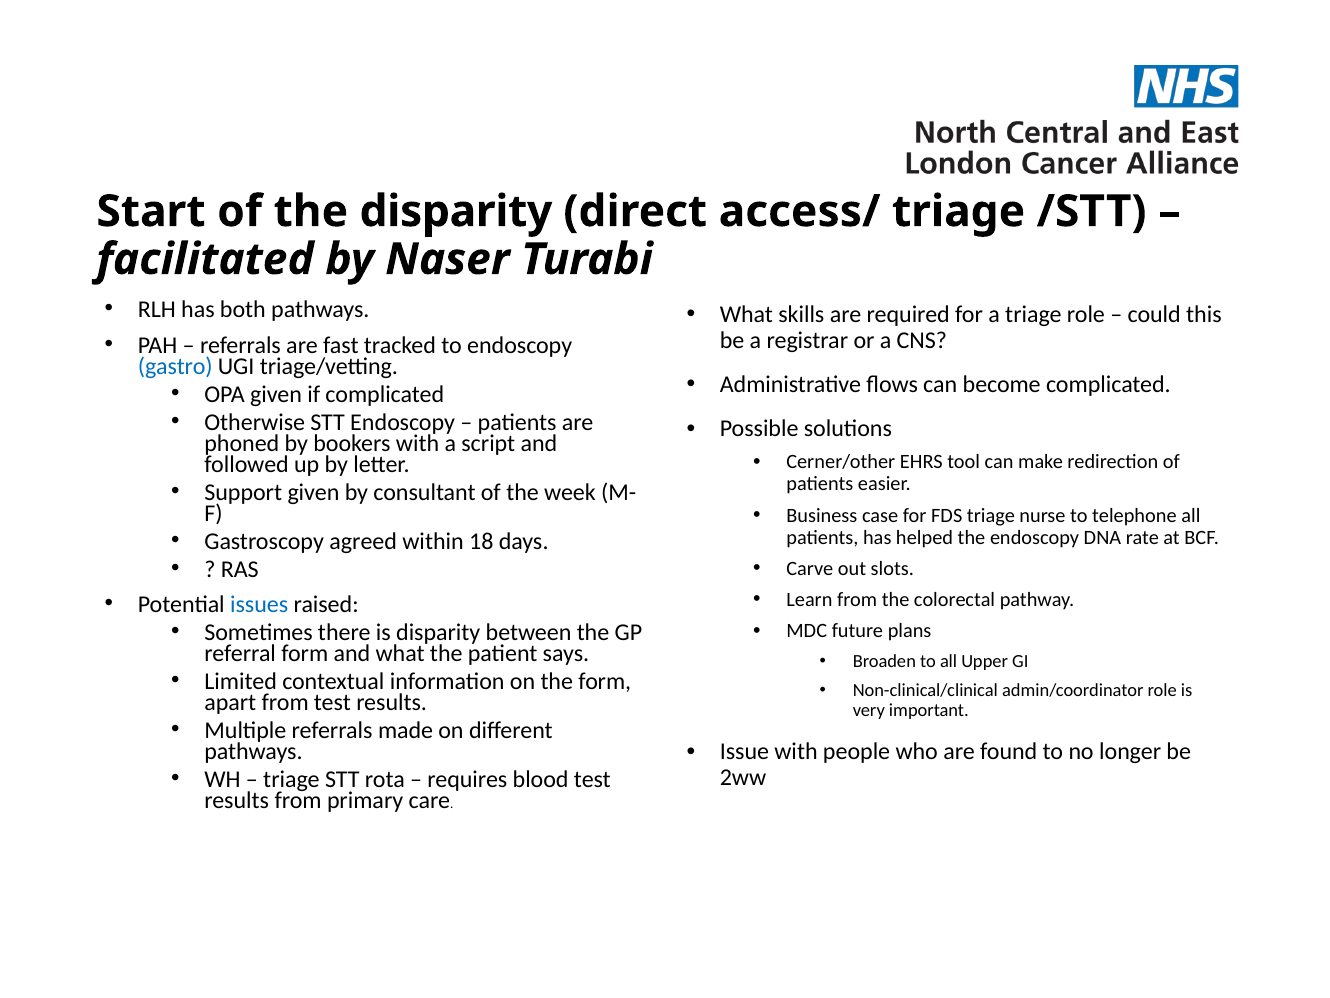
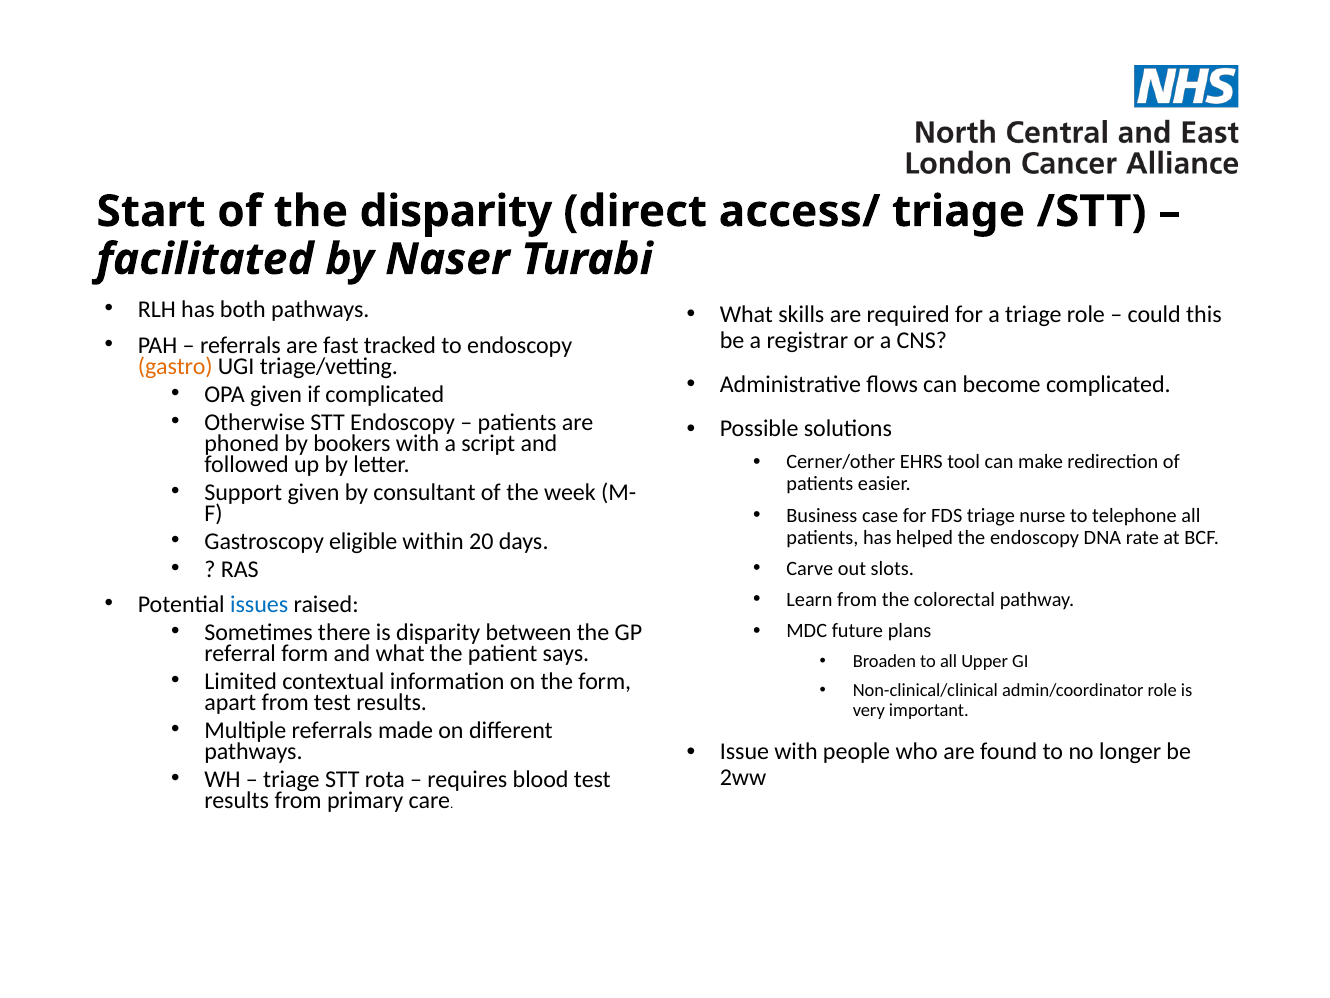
gastro colour: blue -> orange
agreed: agreed -> eligible
18: 18 -> 20
